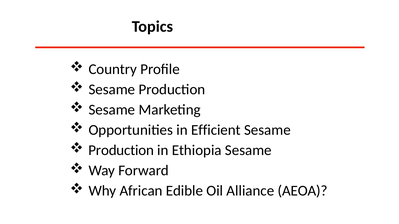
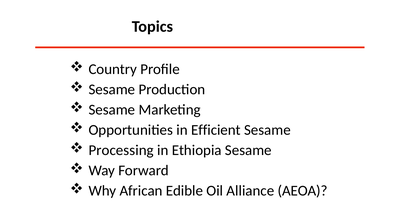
Production at (121, 151): Production -> Processing
